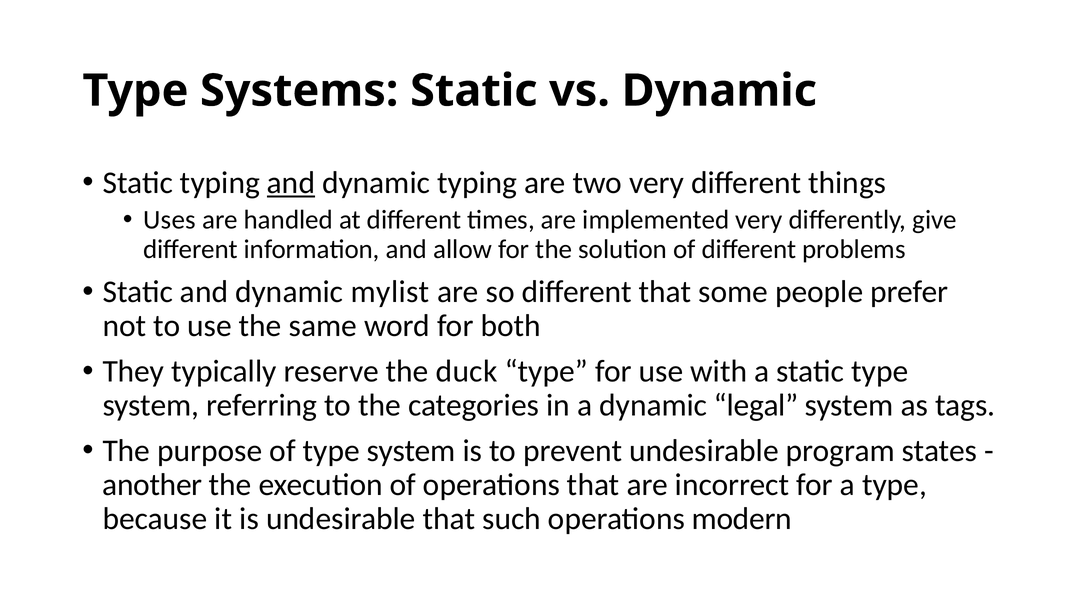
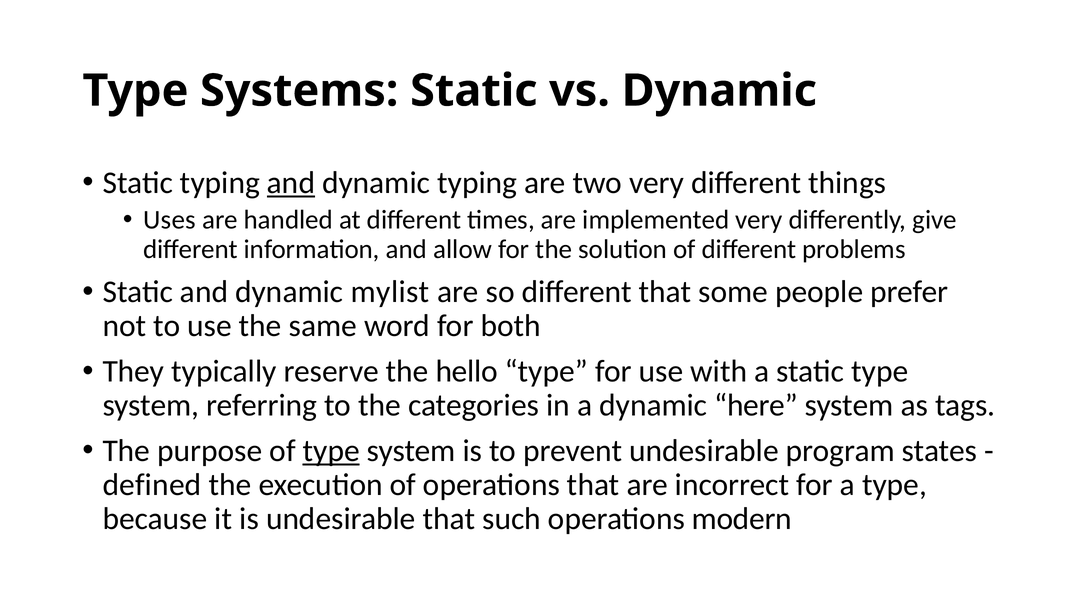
duck: duck -> hello
legal: legal -> here
type at (331, 451) underline: none -> present
another: another -> defined
